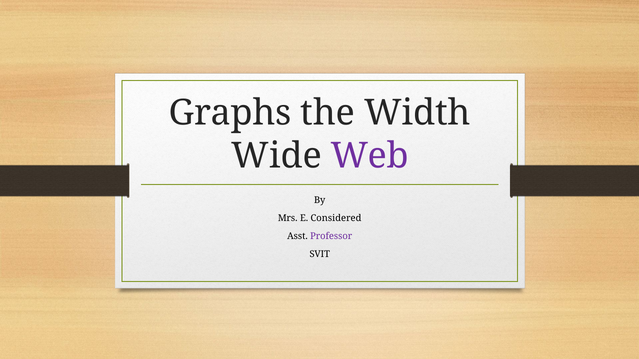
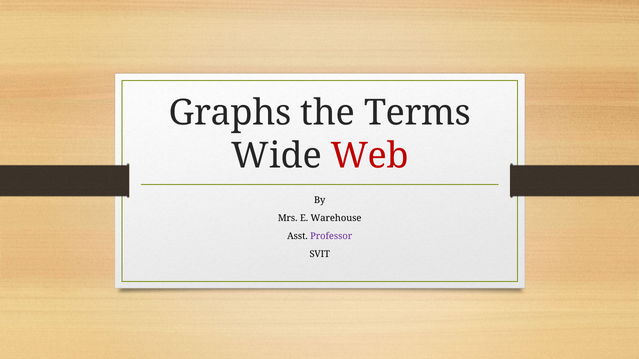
Width: Width -> Terms
Web colour: purple -> red
Considered: Considered -> Warehouse
